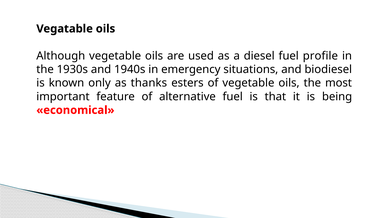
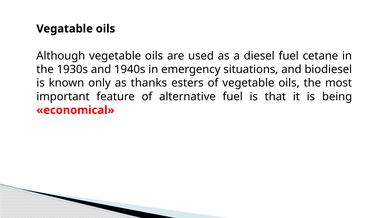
profile: profile -> cetane
